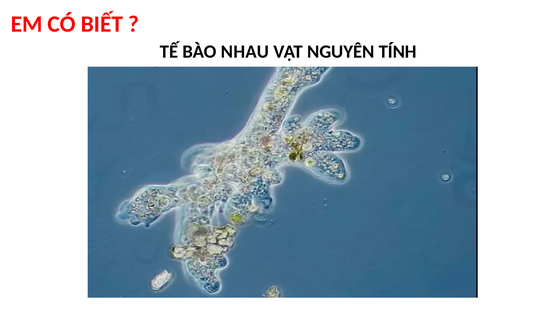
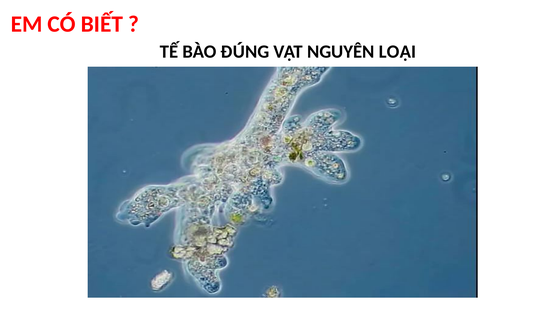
NHAU: NHAU -> ĐÚNG
TÍNH: TÍNH -> LOẠI
